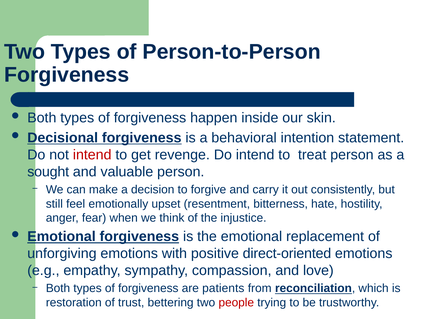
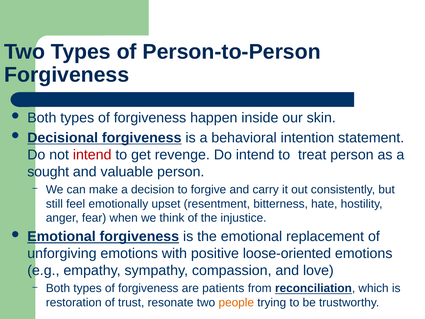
direct-oriented: direct-oriented -> loose-oriented
bettering: bettering -> resonate
people colour: red -> orange
